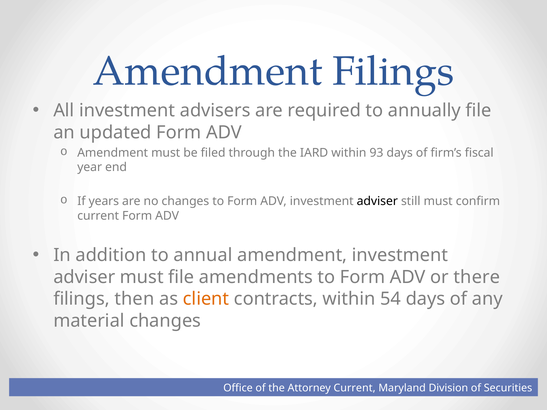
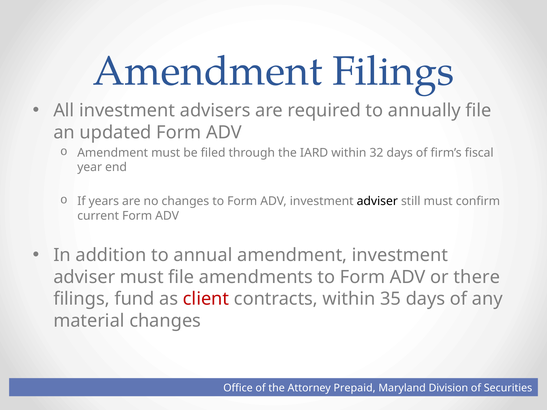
93: 93 -> 32
then: then -> fund
client colour: orange -> red
54: 54 -> 35
Attorney Current: Current -> Prepaid
